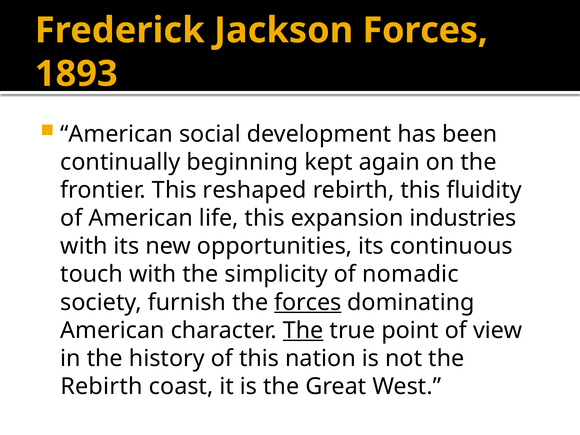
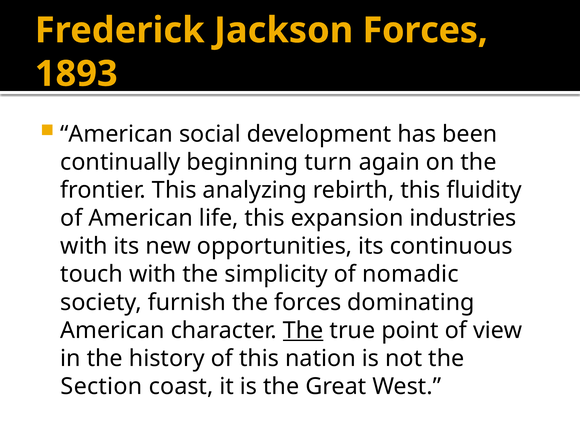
kept: kept -> turn
reshaped: reshaped -> analyzing
forces at (308, 302) underline: present -> none
Rebirth at (101, 386): Rebirth -> Section
